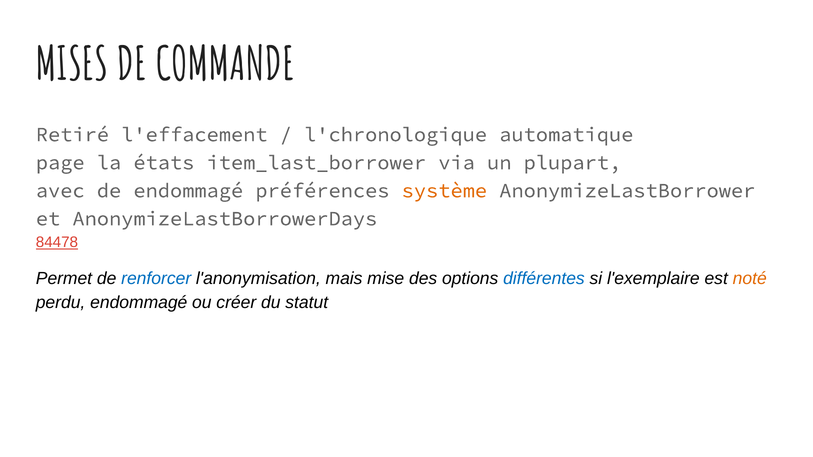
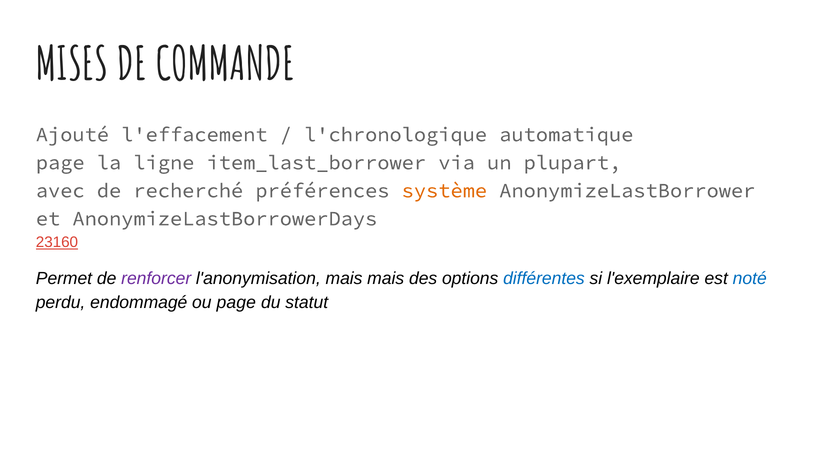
Retiré: Retiré -> Ajouté
états: états -> ligne
de endommagé: endommagé -> recherché
84478: 84478 -> 23160
renforcer colour: blue -> purple
mais mise: mise -> mais
noté colour: orange -> blue
ou créer: créer -> page
